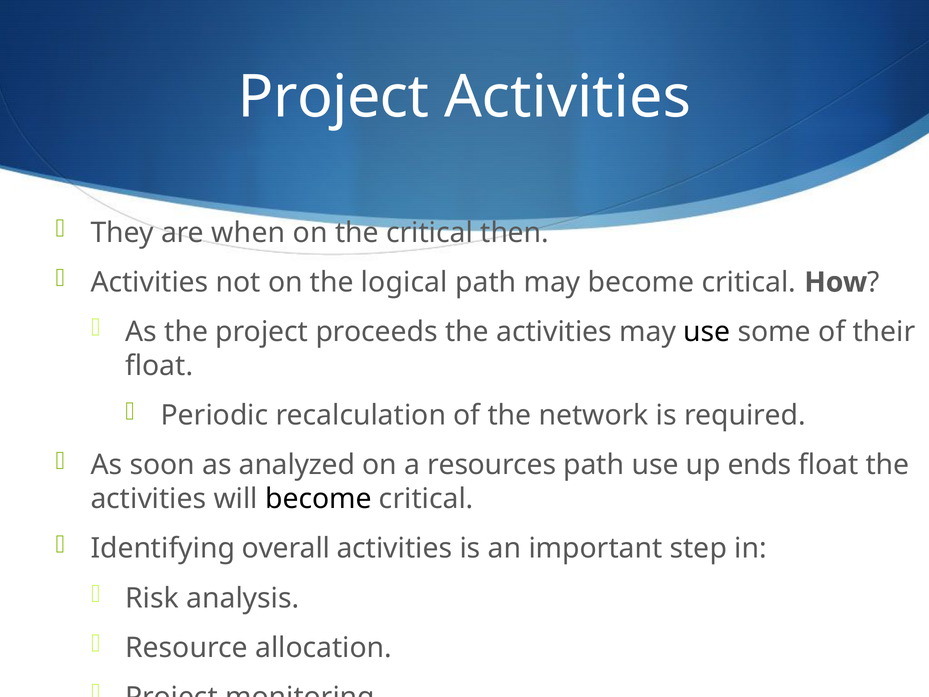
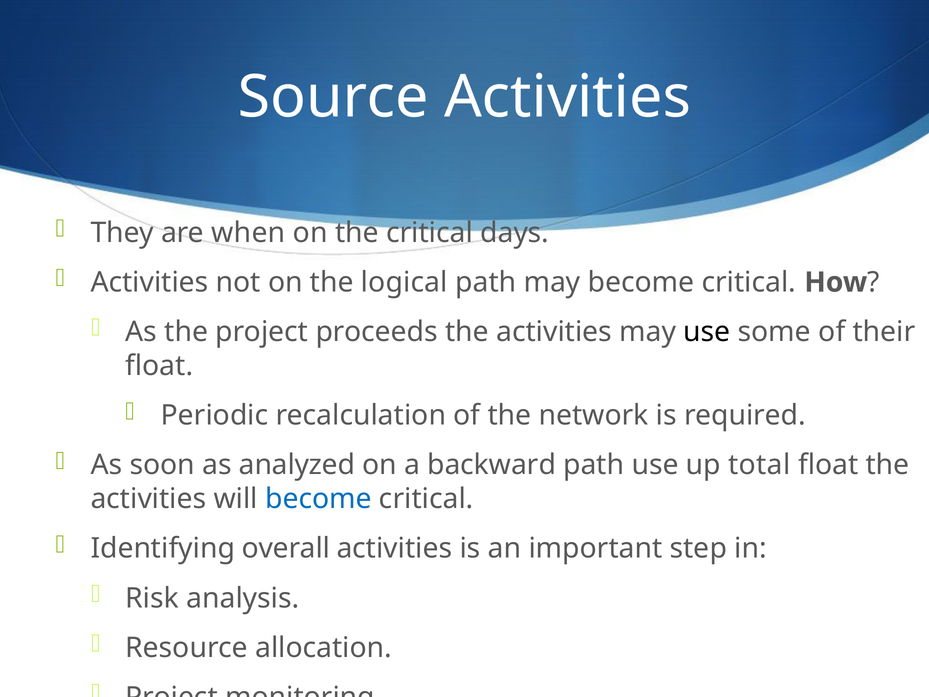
Project at (334, 97): Project -> Source
then: then -> days
resources: resources -> backward
ends: ends -> total
become at (318, 499) colour: black -> blue
